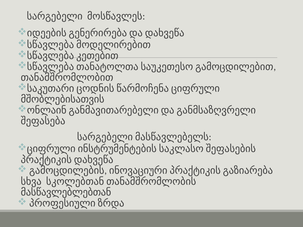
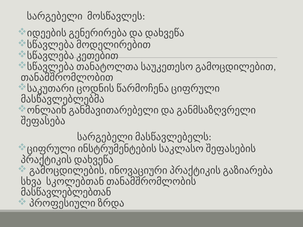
მშობლებისათვის: მშობლებისათვის -> მასწავლებლებმა
